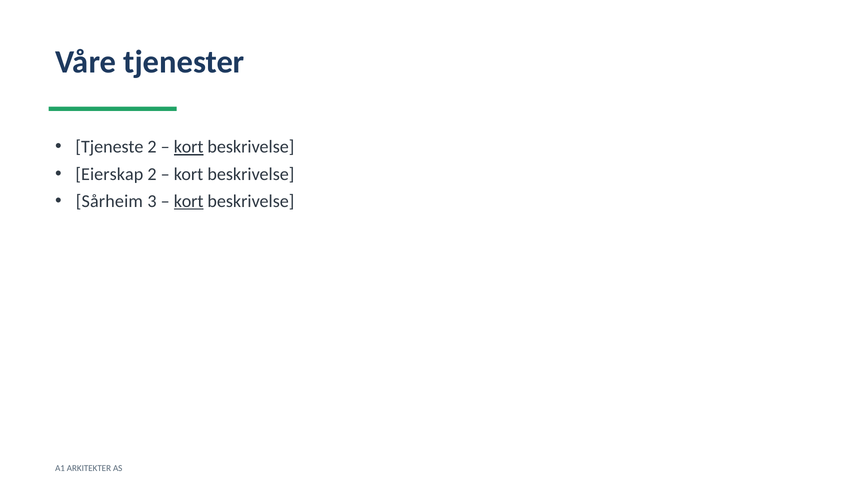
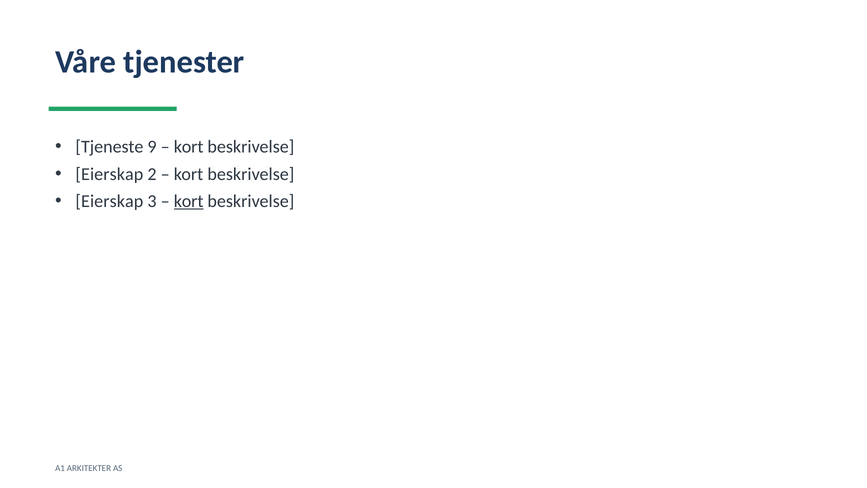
Tjeneste 2: 2 -> 9
kort at (189, 147) underline: present -> none
Sårheim at (109, 201): Sårheim -> Eierskap
